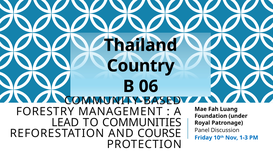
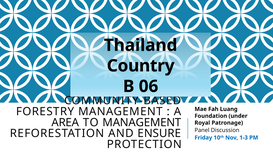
LEAD: LEAD -> AREA
TO COMMUNITIES: COMMUNITIES -> MANAGEMENT
COURSE: COURSE -> ENSURE
